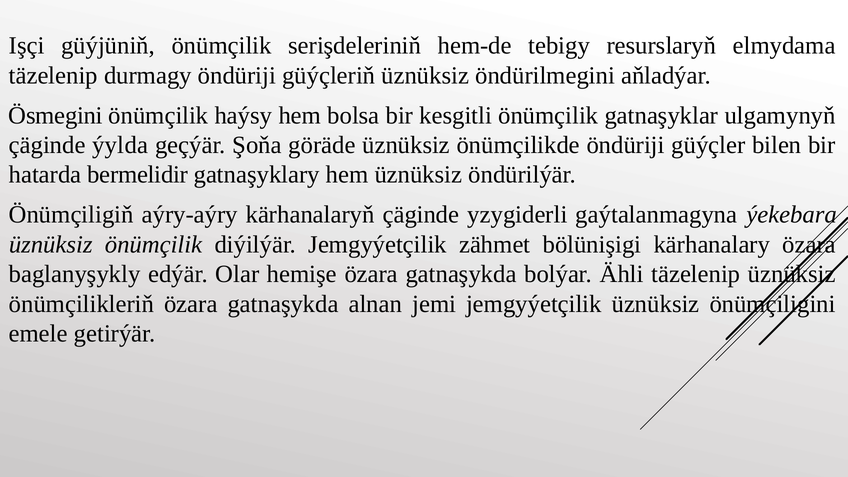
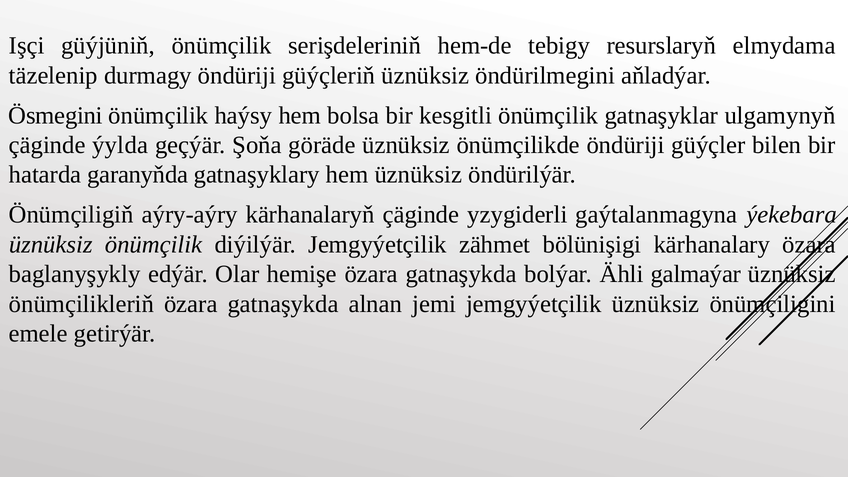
bermelidir: bermelidir -> garanyňda
Ähli täzelenip: täzelenip -> galmaýar
